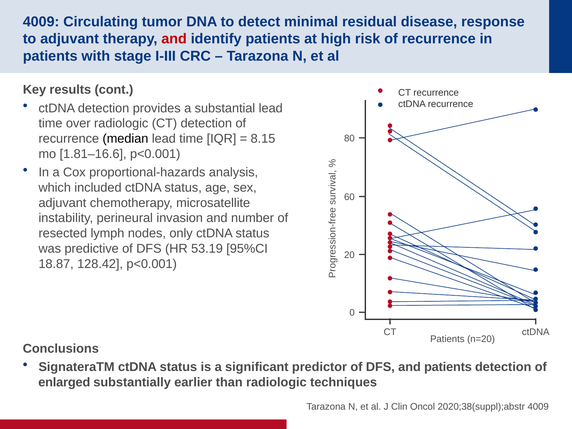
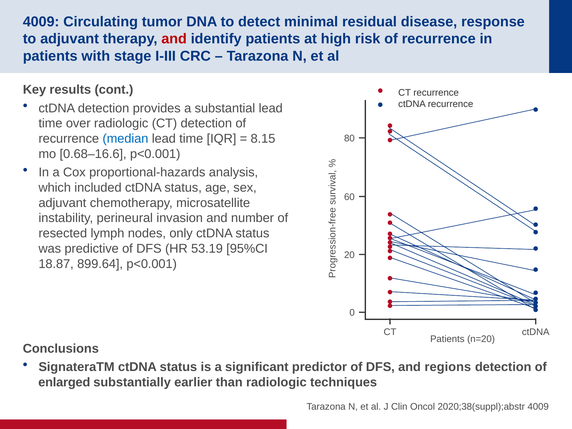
median colour: black -> blue
1.81–16.6: 1.81–16.6 -> 0.68–16.6
128.42: 128.42 -> 899.64
and patients: patients -> regions
